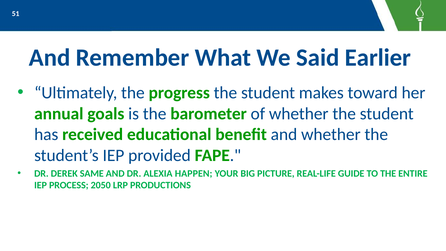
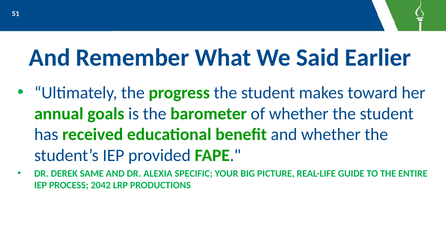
HAPPEN: HAPPEN -> SPECIFIC
2050: 2050 -> 2042
